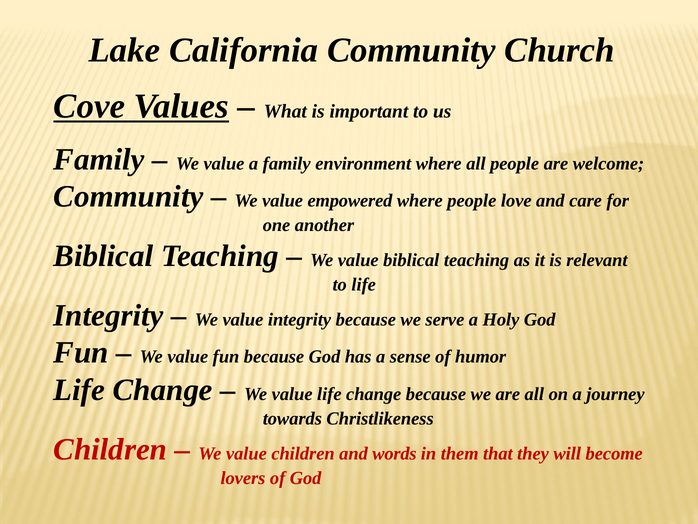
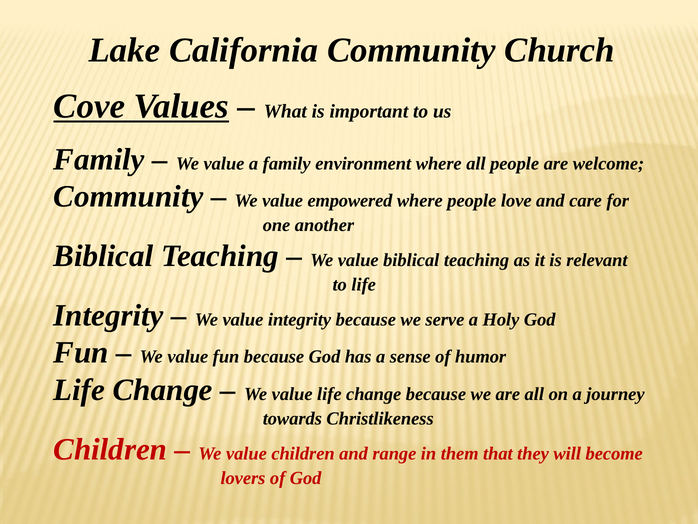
words: words -> range
